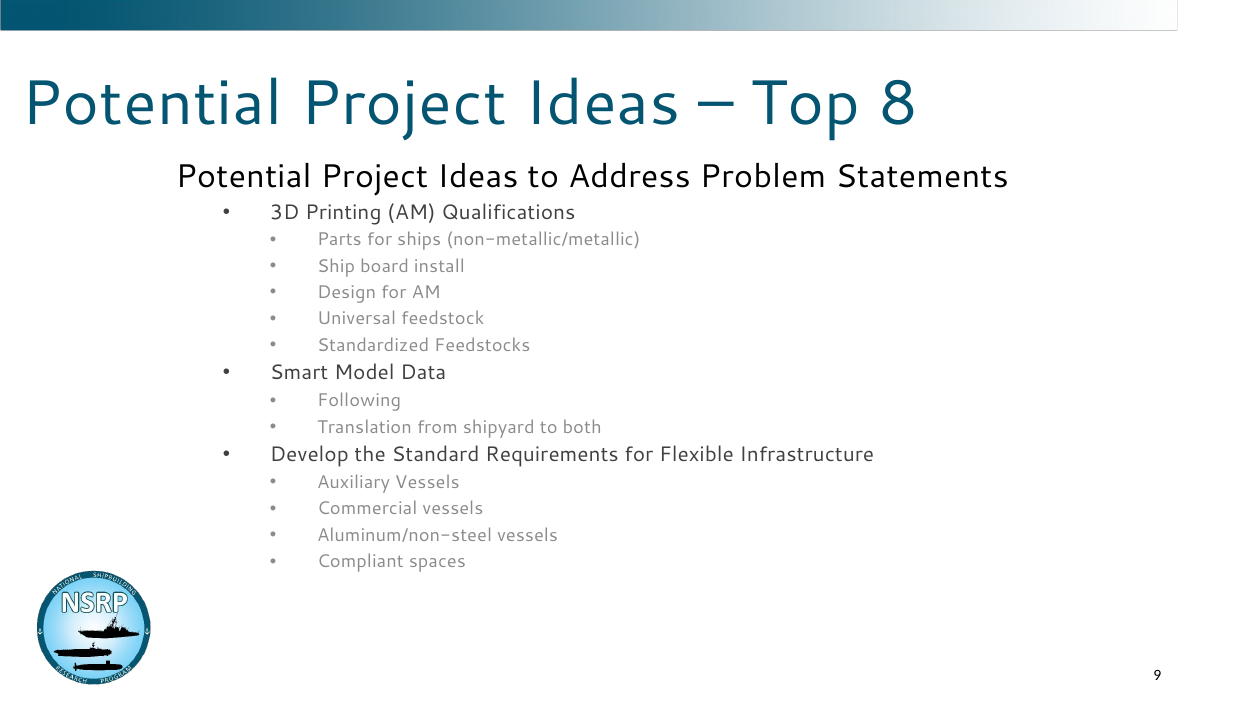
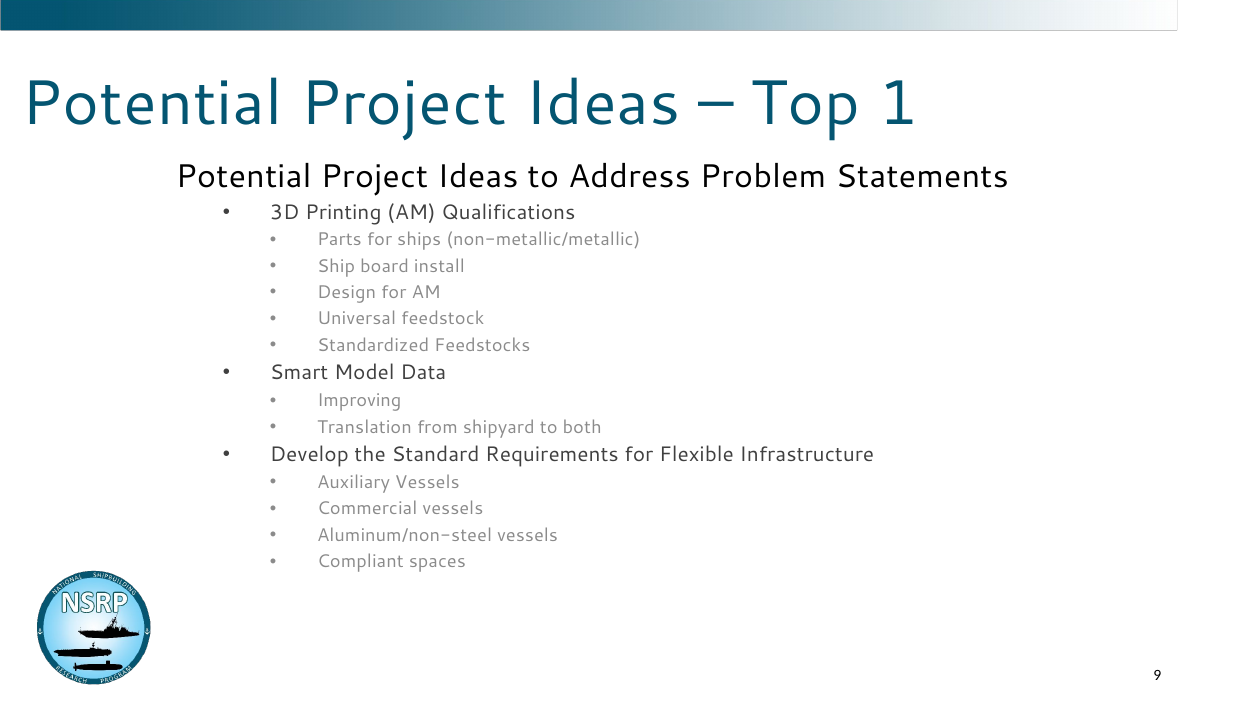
8: 8 -> 1
Following: Following -> Improving
